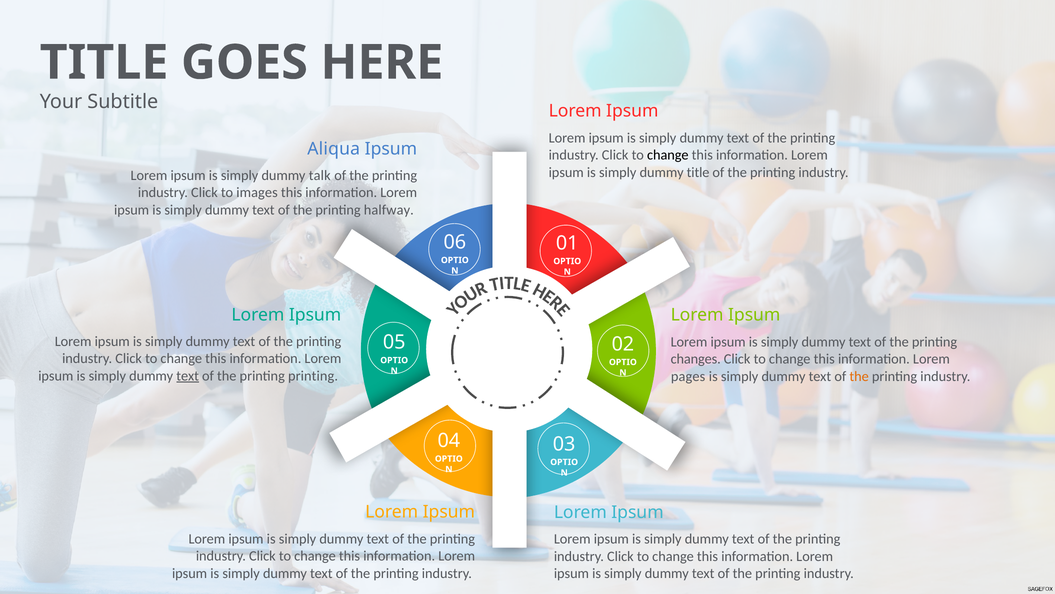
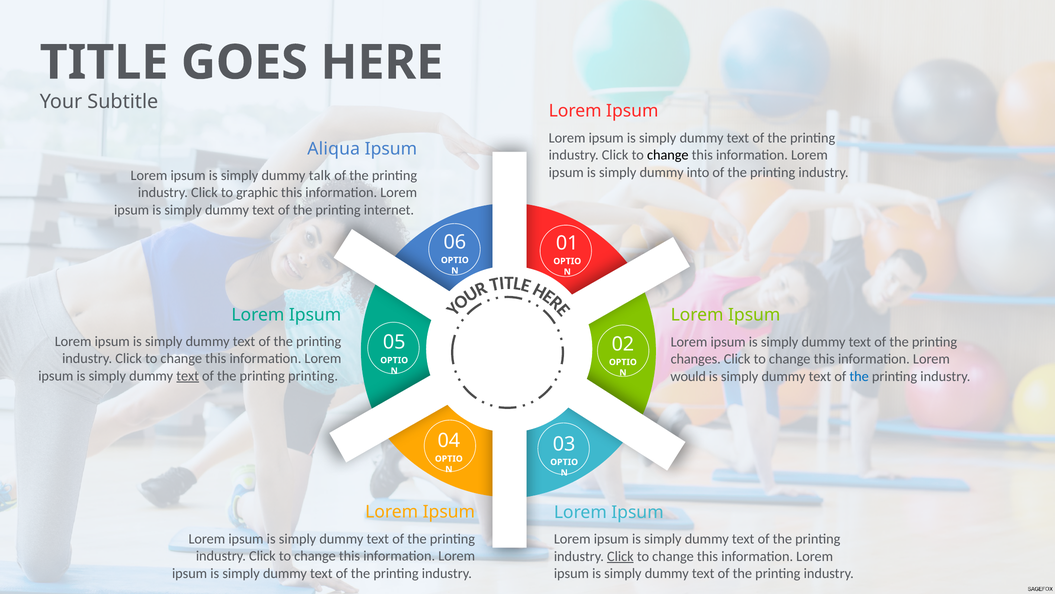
dummy title: title -> into
images: images -> graphic
halfway: halfway -> internet
pages: pages -> would
the at (859, 376) colour: orange -> blue
Click at (620, 556) underline: none -> present
